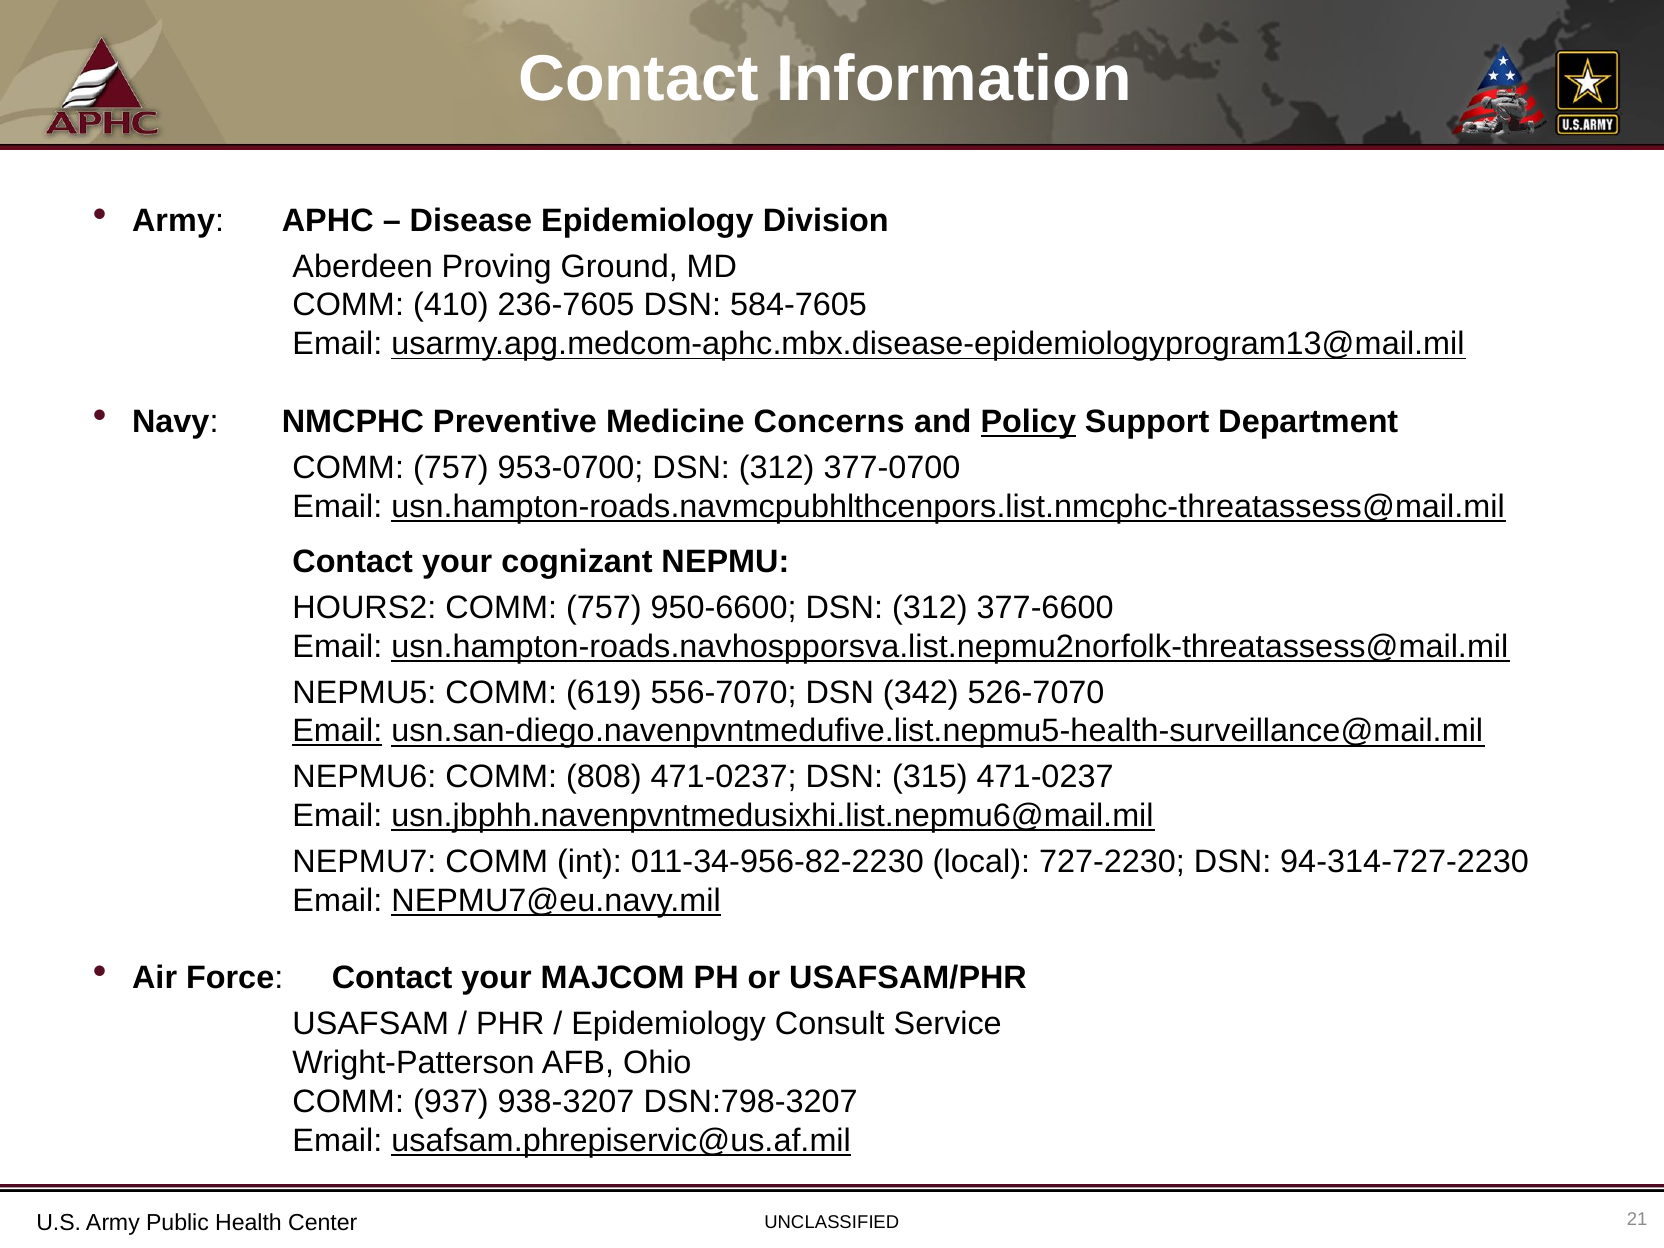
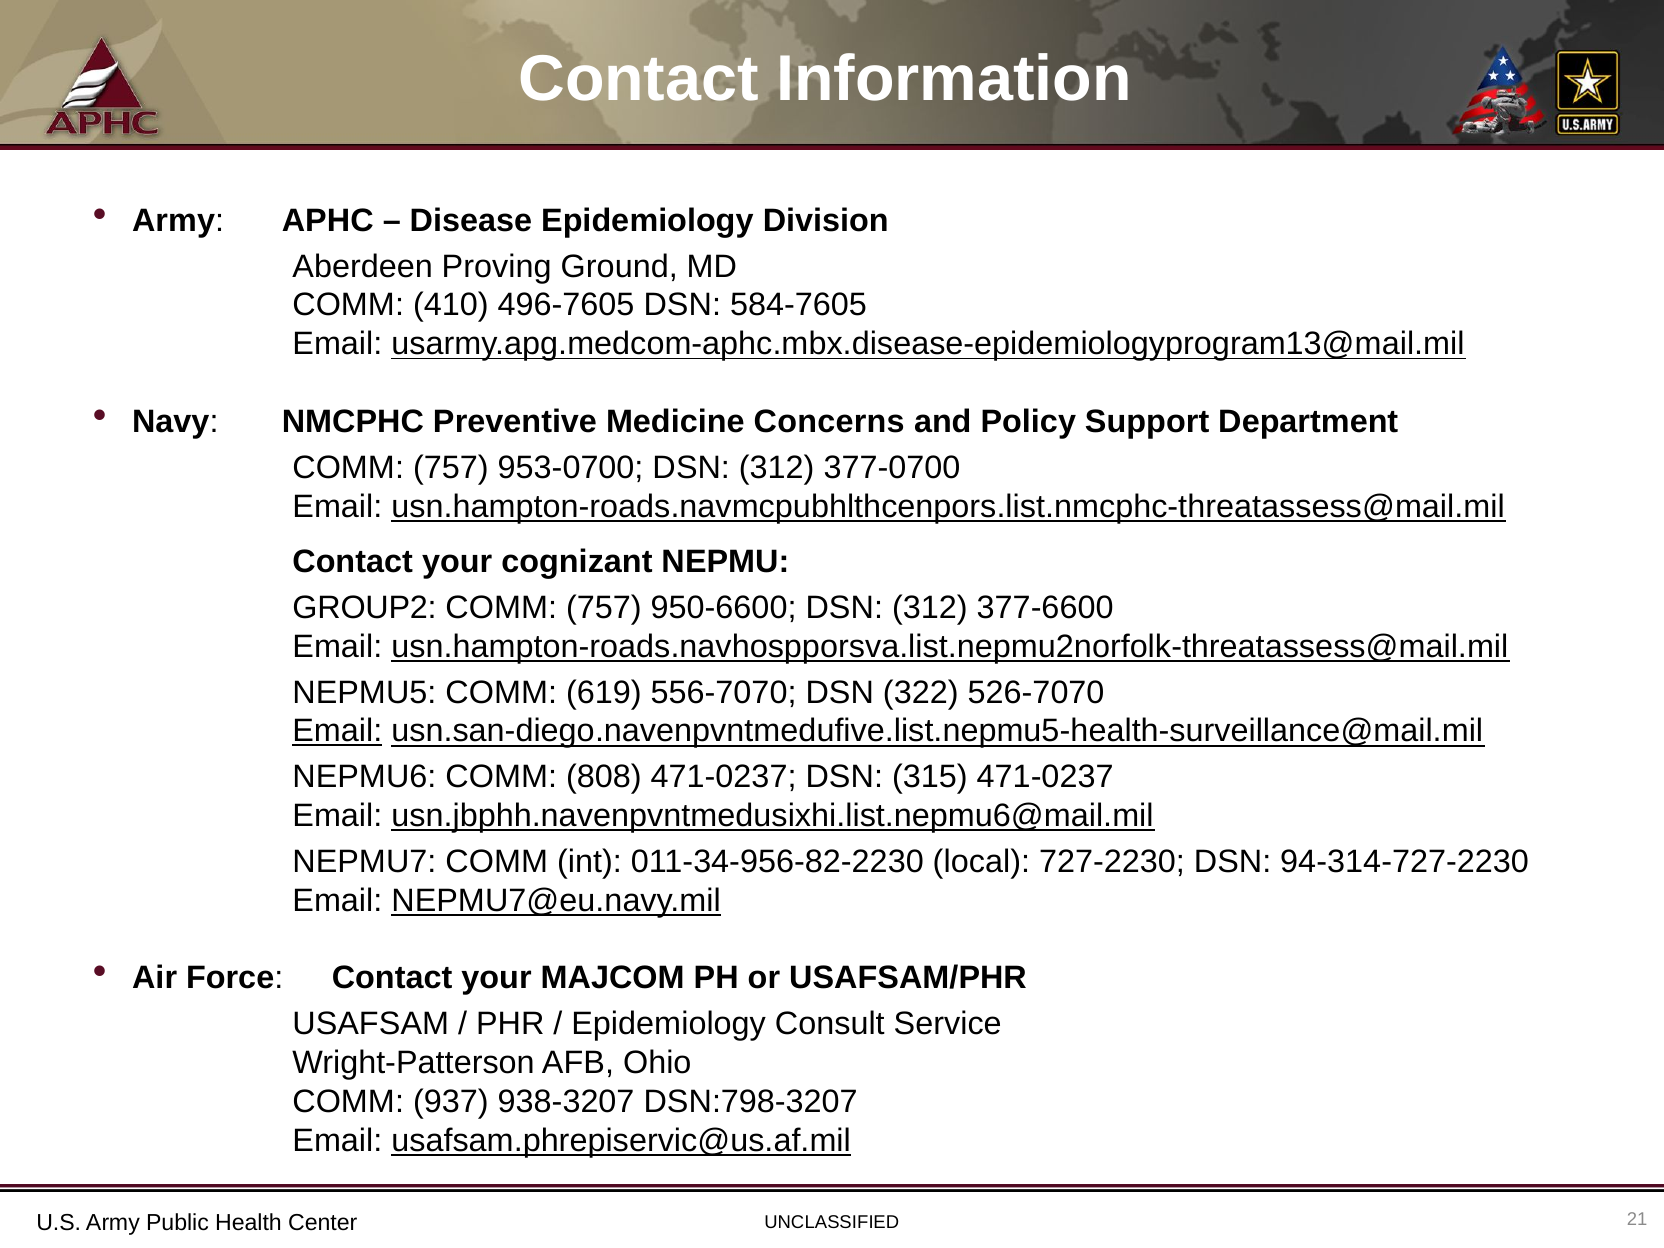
236-7605: 236-7605 -> 496-7605
Policy underline: present -> none
HOURS2: HOURS2 -> GROUP2
342: 342 -> 322
